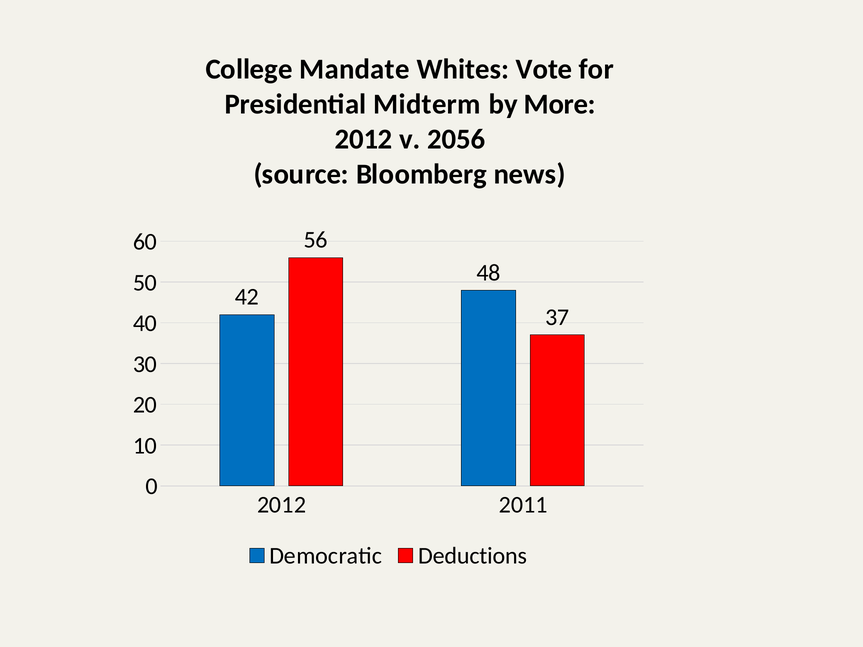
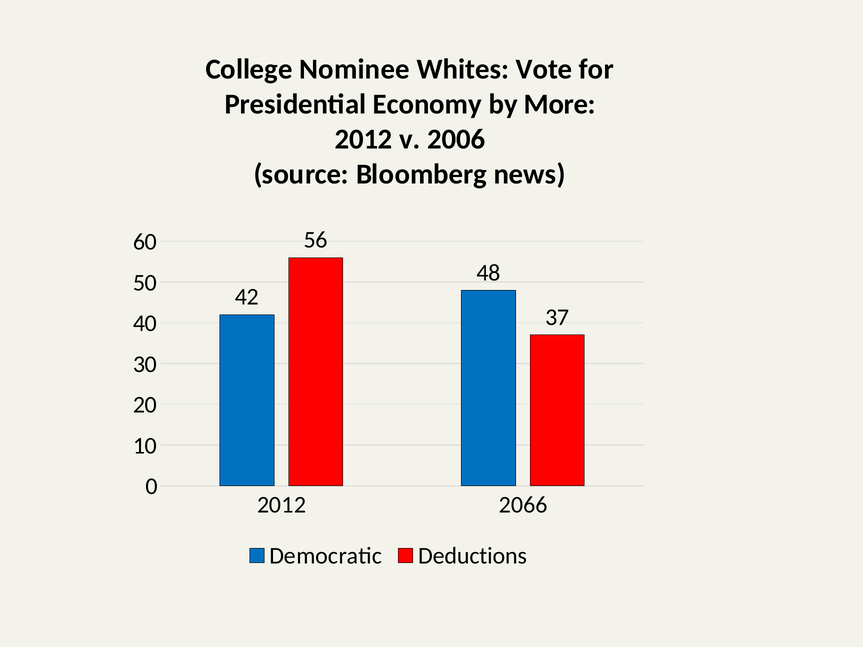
Mandate: Mandate -> Nominee
Midterm: Midterm -> Economy
2056: 2056 -> 2006
2011: 2011 -> 2066
